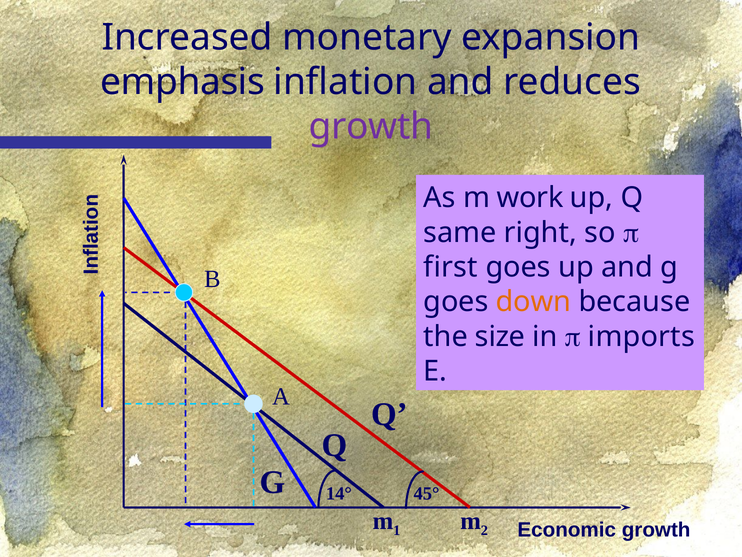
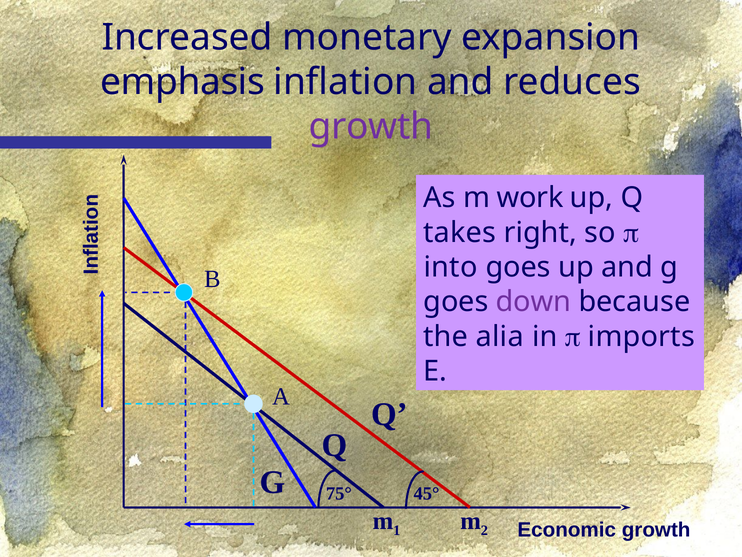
same: same -> takes
first: first -> into
down colour: orange -> purple
size: size -> alia
14°: 14° -> 75°
